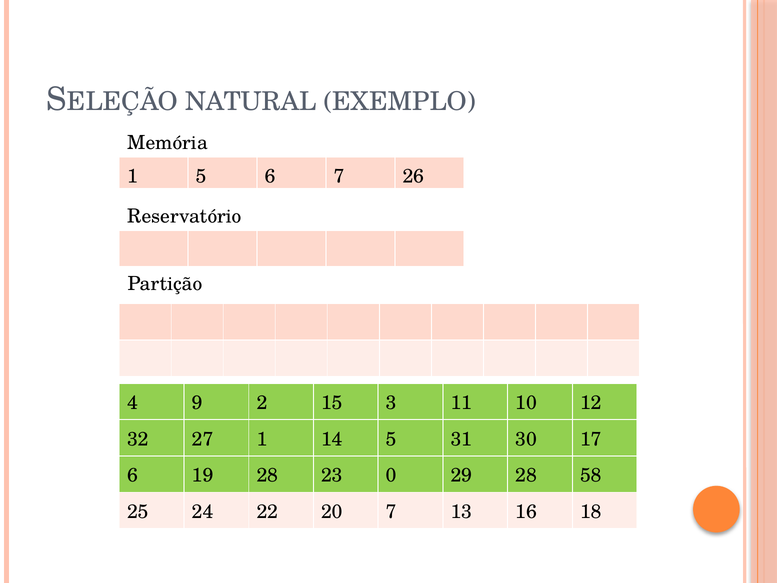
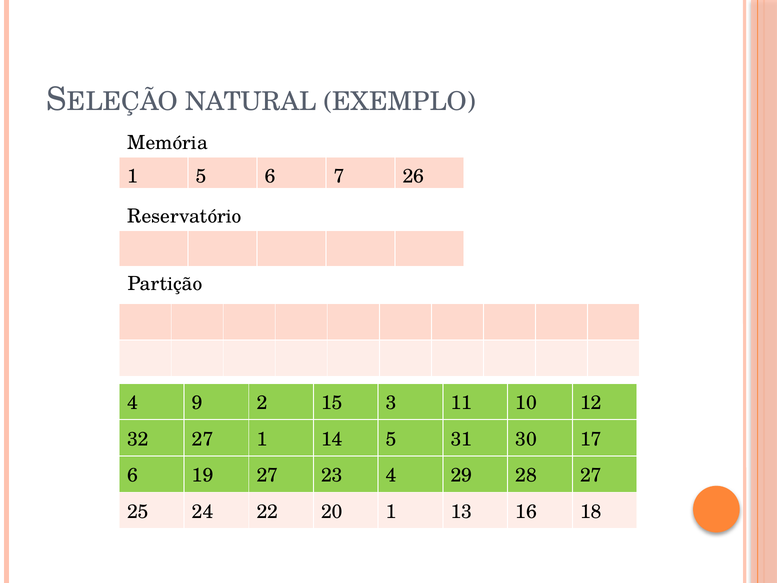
19 28: 28 -> 27
23 0: 0 -> 4
28 58: 58 -> 27
20 7: 7 -> 1
